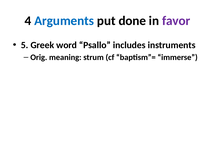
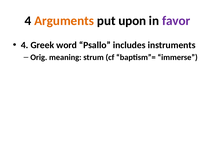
Arguments colour: blue -> orange
done: done -> upon
5 at (25, 45): 5 -> 4
